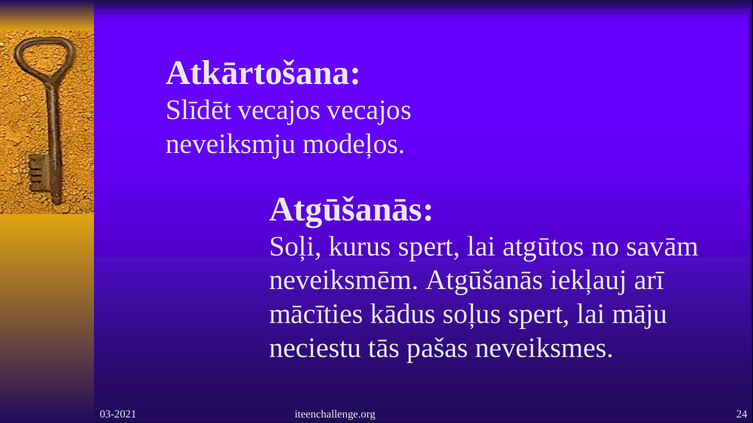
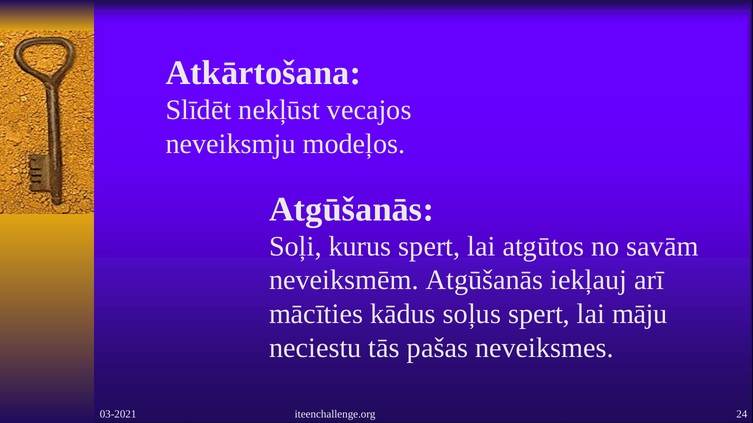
Slīdēt vecajos: vecajos -> nekļūst
